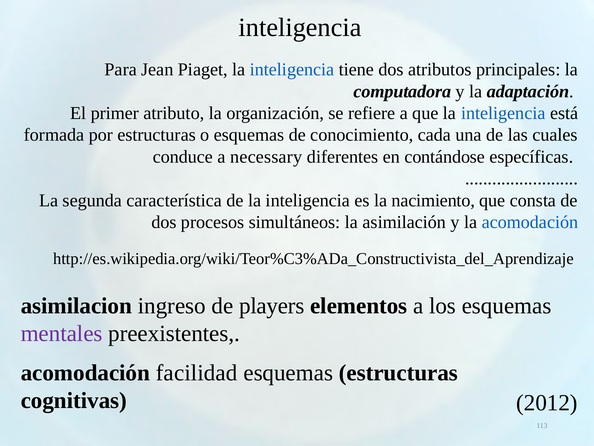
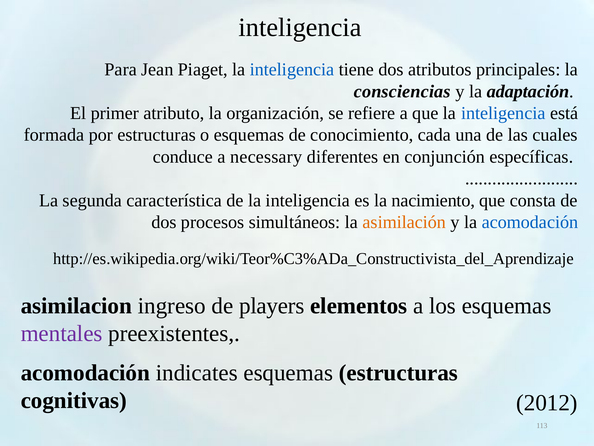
computadora: computadora -> consciencias
contándose: contándose -> conjunción
asimilación colour: black -> orange
facilidad: facilidad -> indicates
